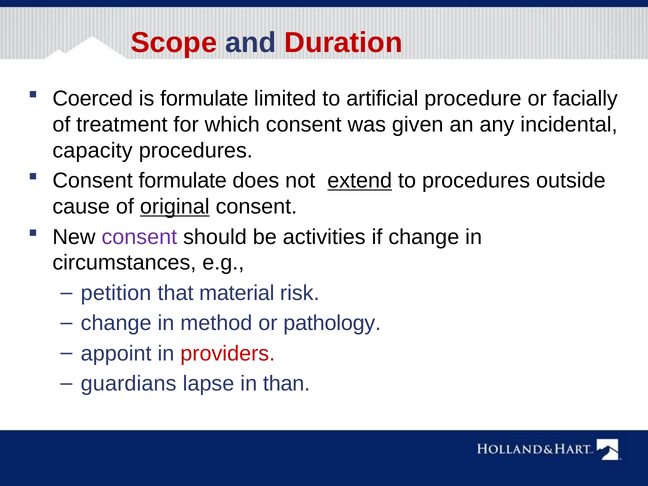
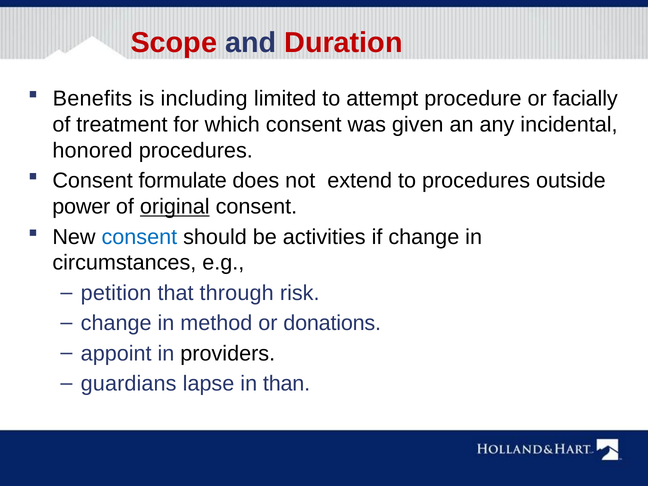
Coerced: Coerced -> Benefits
is formulate: formulate -> including
artificial: artificial -> attempt
capacity: capacity -> honored
extend underline: present -> none
cause: cause -> power
consent at (139, 237) colour: purple -> blue
material: material -> through
pathology: pathology -> donations
providers colour: red -> black
